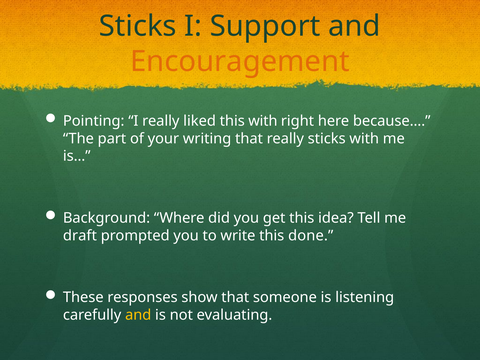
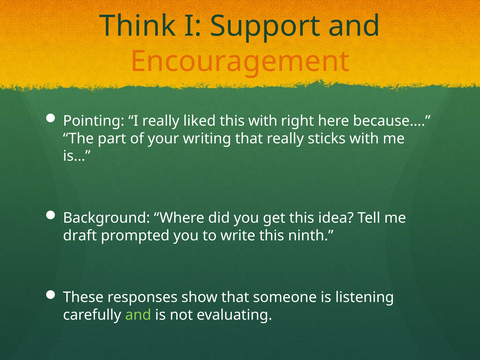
Sticks at (138, 26): Sticks -> Think
done: done -> ninth
and at (138, 315) colour: yellow -> light green
